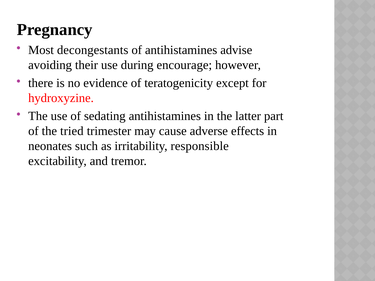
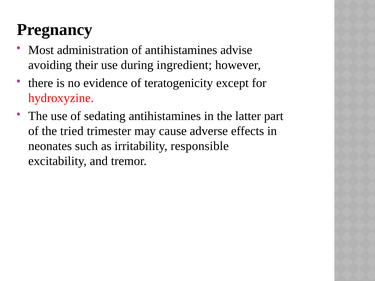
decongestants: decongestants -> administration
encourage: encourage -> ingredient
